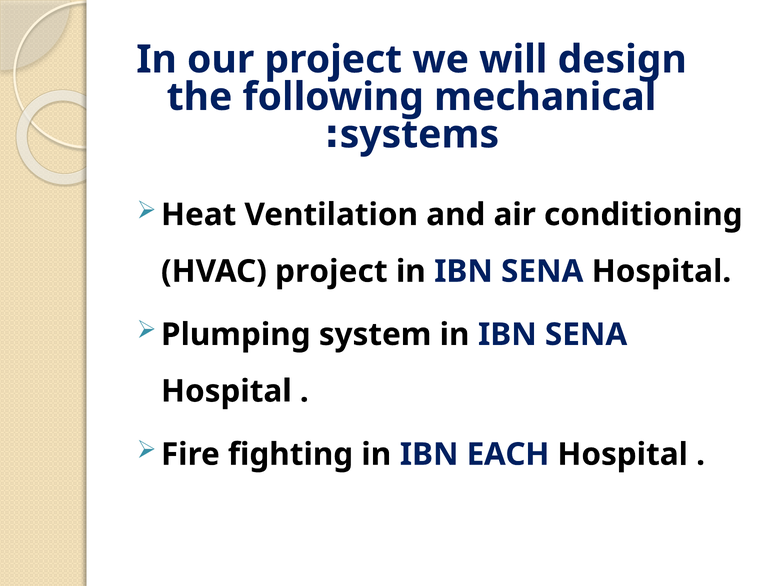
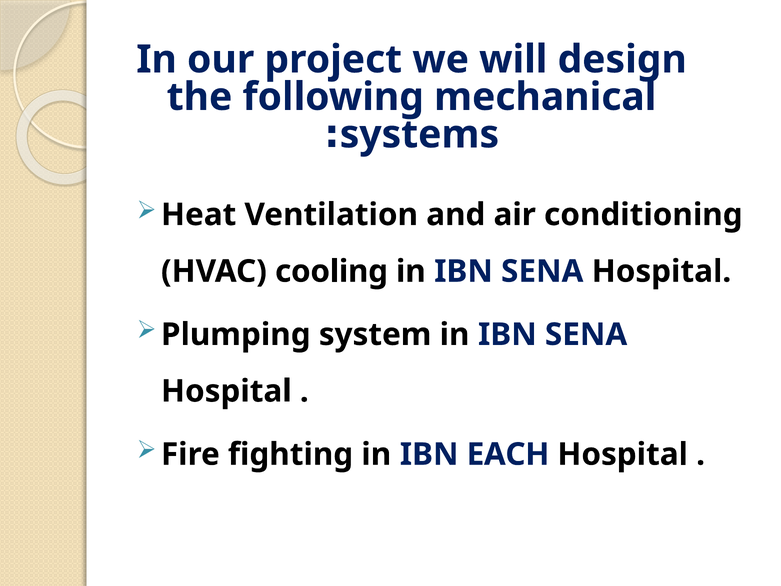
HVAC project: project -> cooling
